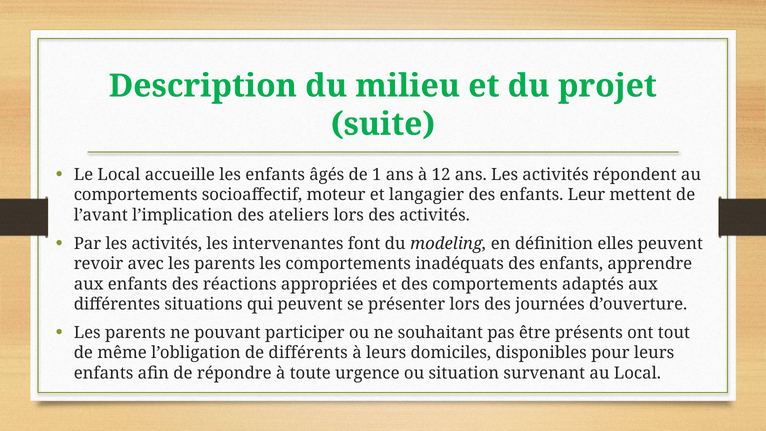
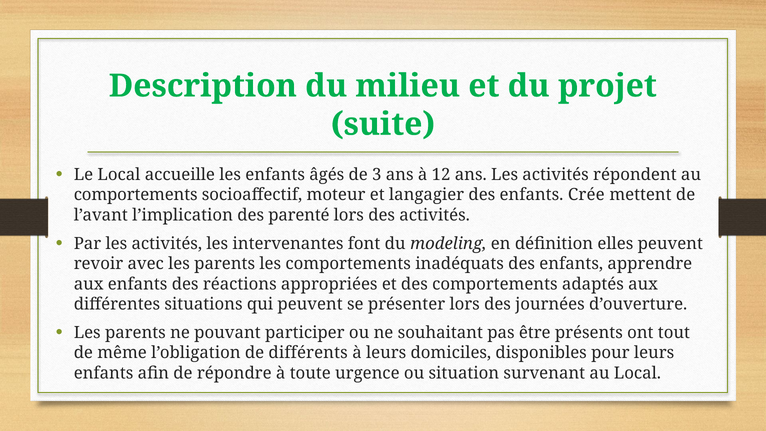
1: 1 -> 3
Leur: Leur -> Crée
ateliers: ateliers -> parenté
